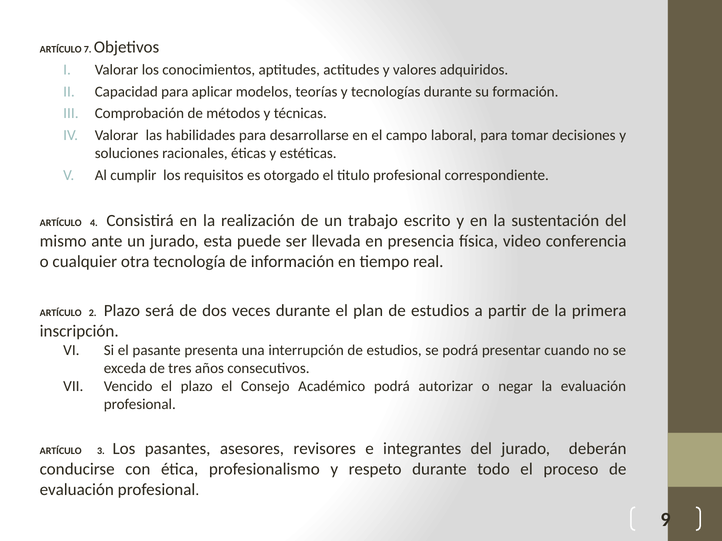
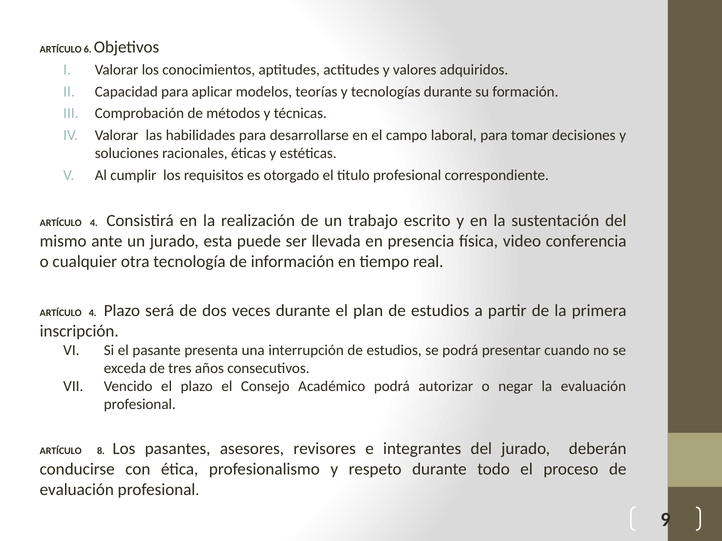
7: 7 -> 6
2 at (93, 313): 2 -> 4
3: 3 -> 8
